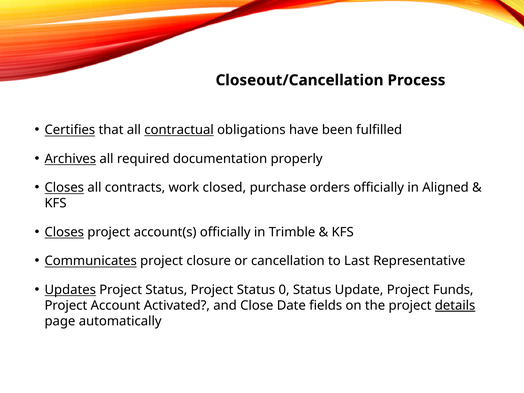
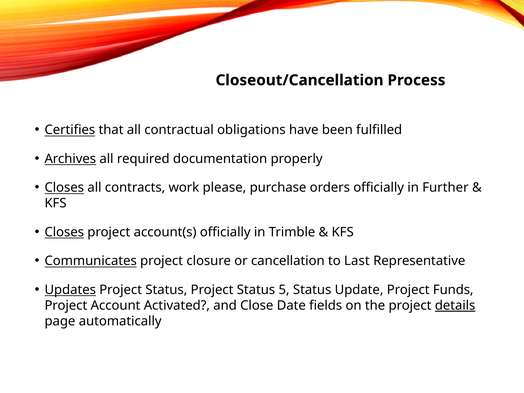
contractual underline: present -> none
closed: closed -> please
Aligned: Aligned -> Further
0: 0 -> 5
